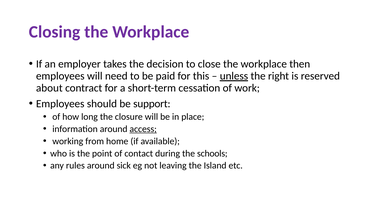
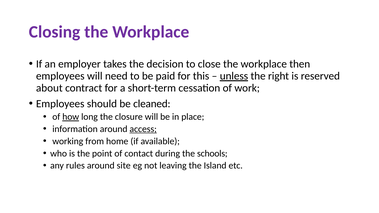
support: support -> cleaned
how underline: none -> present
sick: sick -> site
